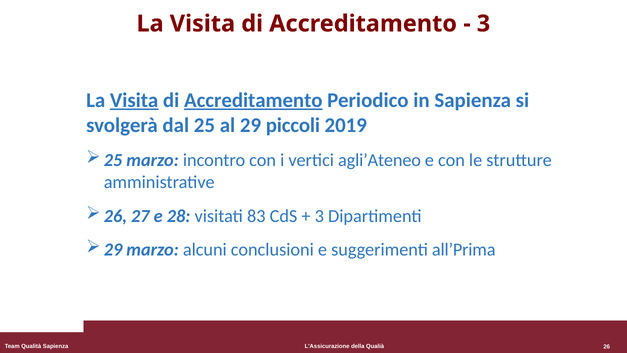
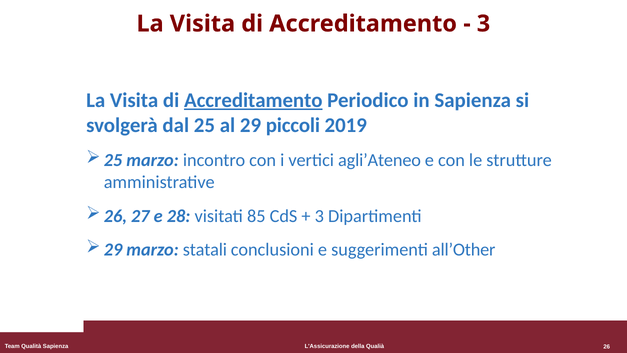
Visita at (134, 100) underline: present -> none
83: 83 -> 85
alcuni: alcuni -> statali
all’Prima: all’Prima -> all’Other
